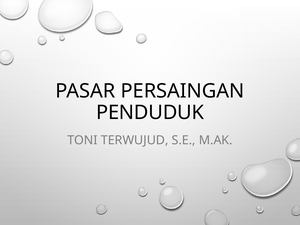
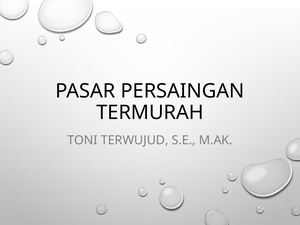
PENDUDUK: PENDUDUK -> TERMURAH
